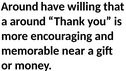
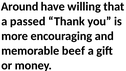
a around: around -> passed
near: near -> beef
